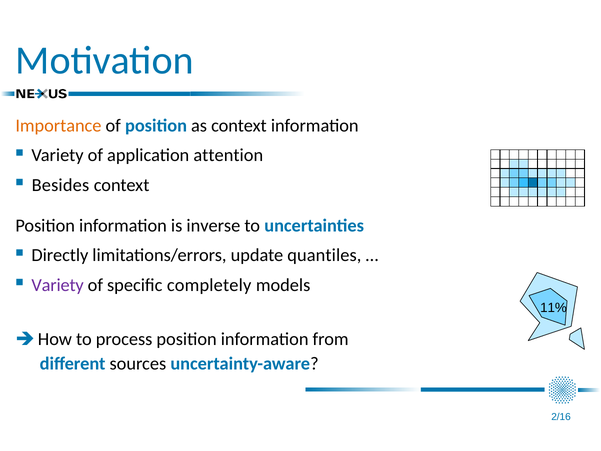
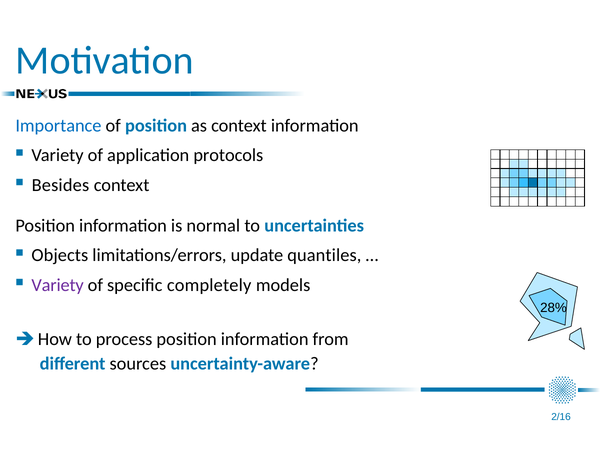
Importance colour: orange -> blue
attention: attention -> protocols
inverse: inverse -> normal
Directly: Directly -> Objects
11%: 11% -> 28%
